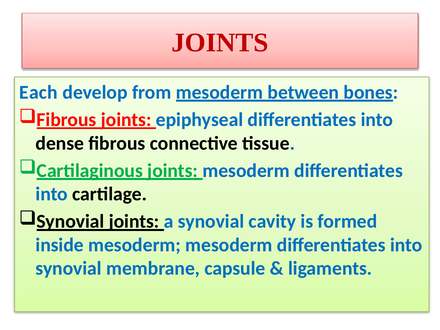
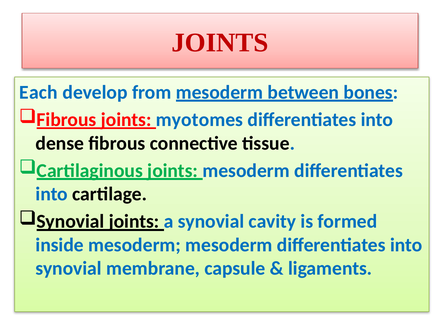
epiphyseal: epiphyseal -> myotomes
